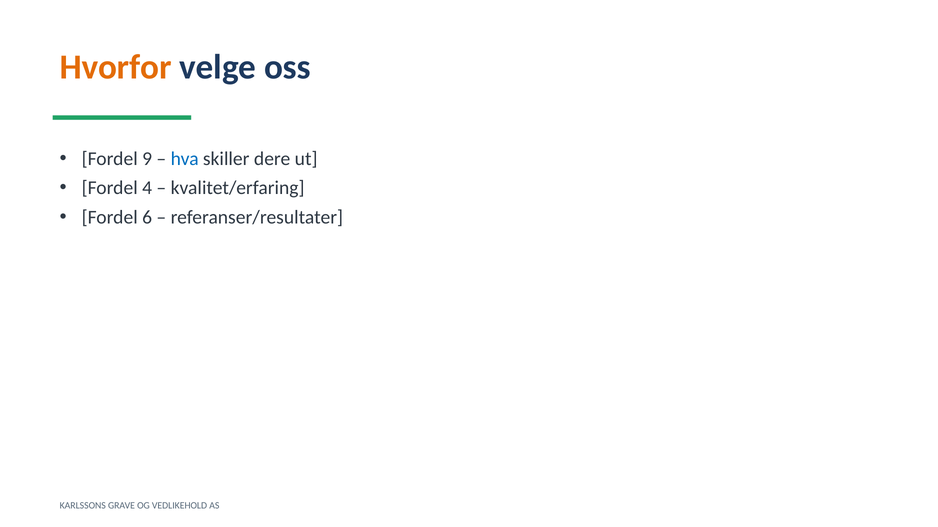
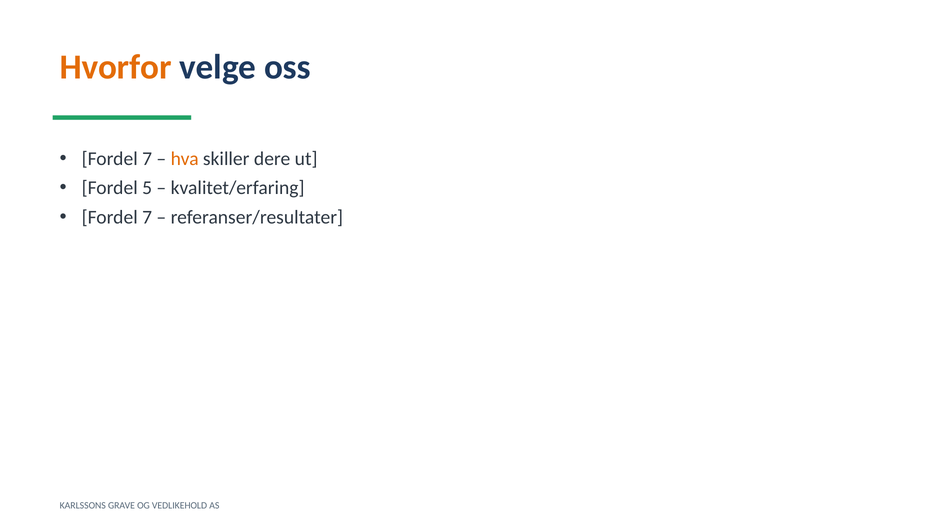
9 at (147, 159): 9 -> 7
hva colour: blue -> orange
4: 4 -> 5
6 at (147, 218): 6 -> 7
